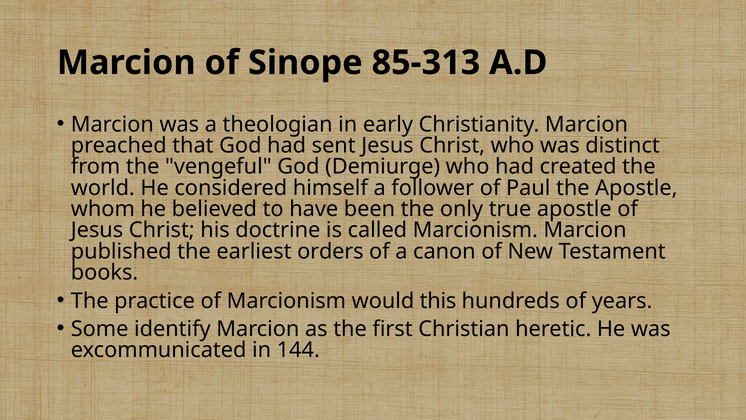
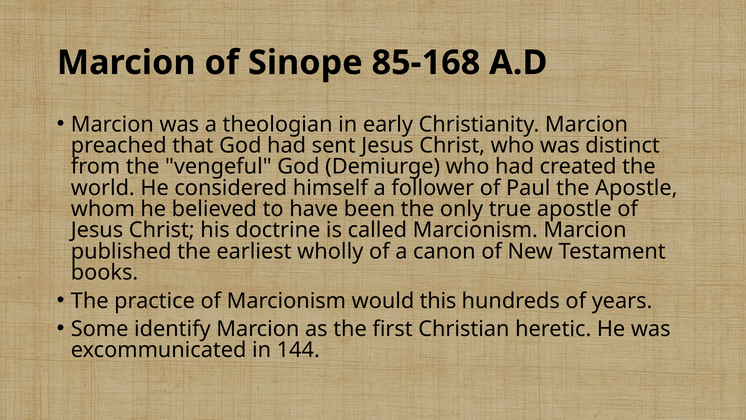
85-313: 85-313 -> 85-168
orders: orders -> wholly
